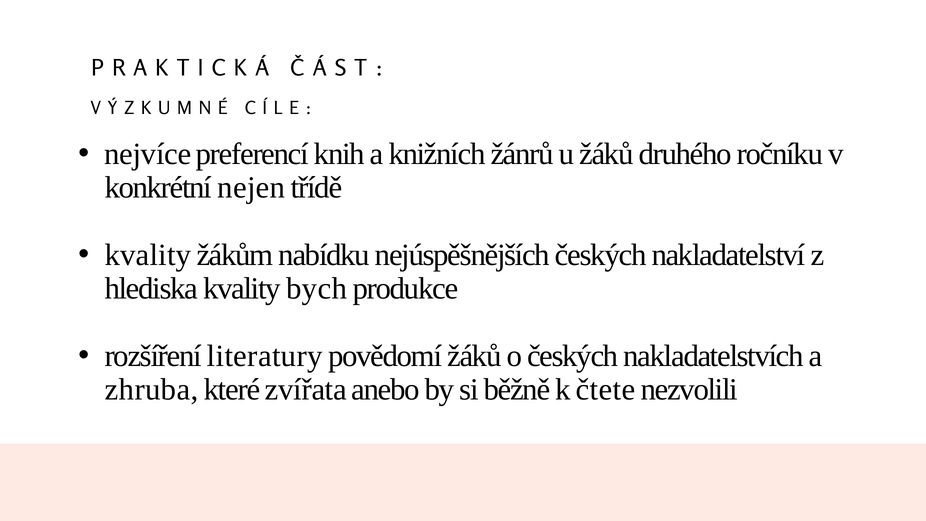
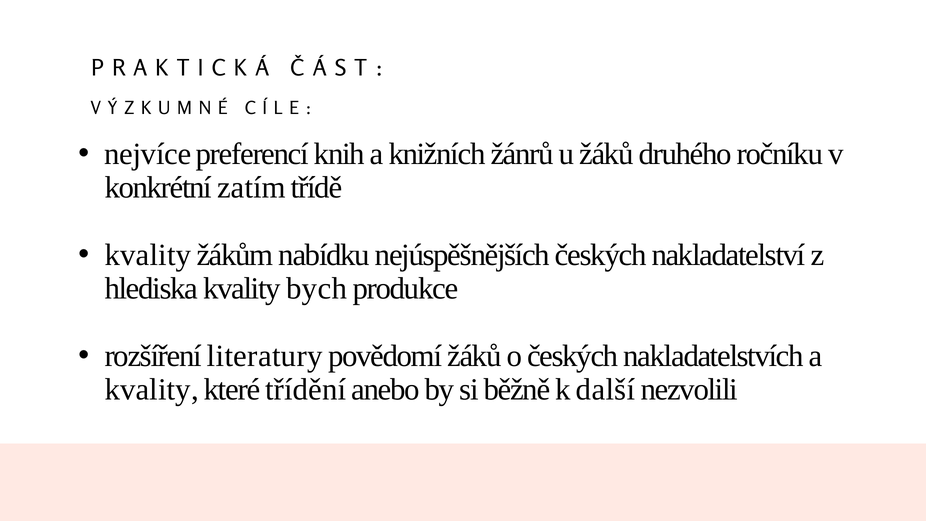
nejen: nejen -> zatím
zhruba at (152, 390): zhruba -> kvality
zvířata: zvířata -> třídění
čtete: čtete -> další
